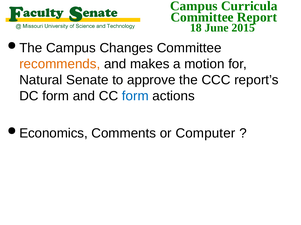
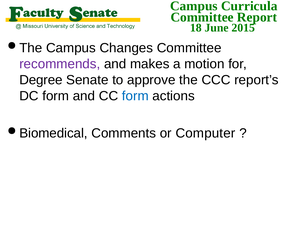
recommends colour: orange -> purple
Natural: Natural -> Degree
Economics: Economics -> Biomedical
